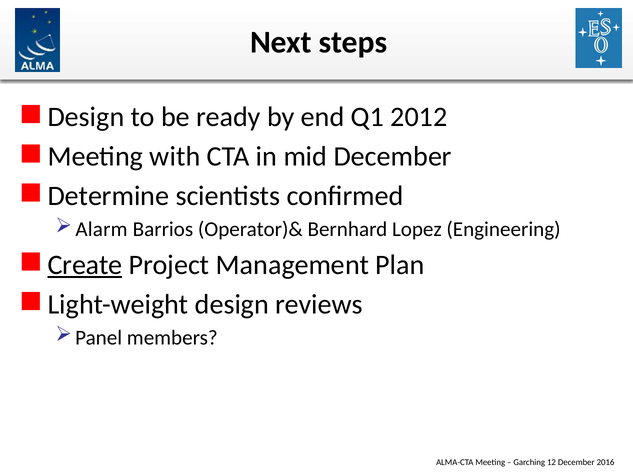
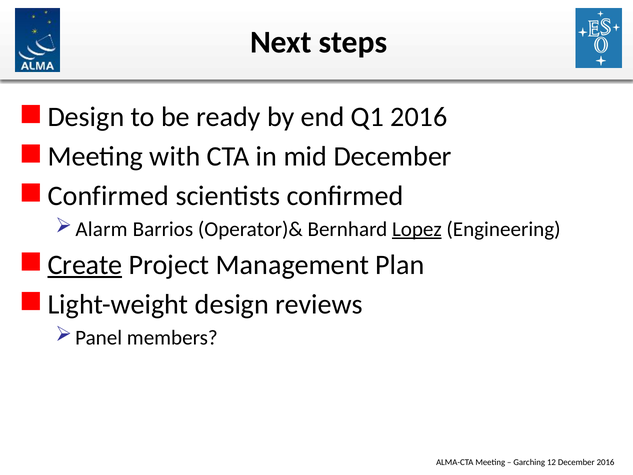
Q1 2012: 2012 -> 2016
Determine at (108, 196): Determine -> Confirmed
Lopez underline: none -> present
